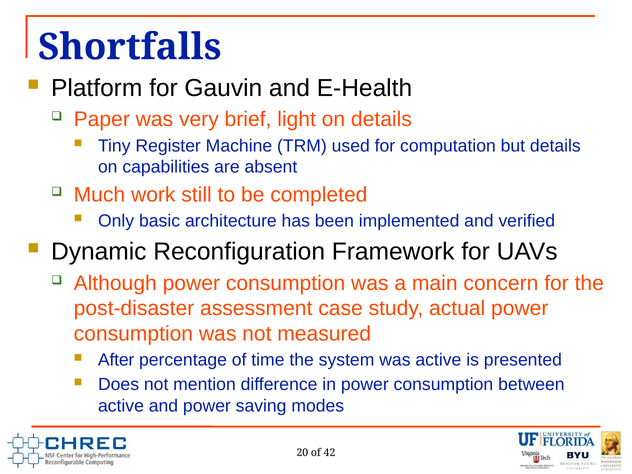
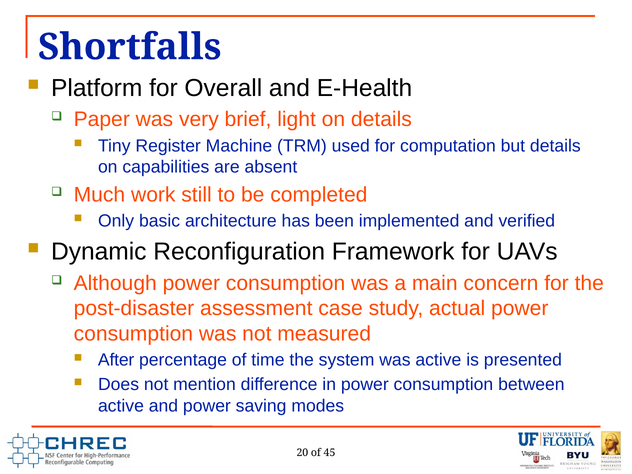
Gauvin: Gauvin -> Overall
42: 42 -> 45
